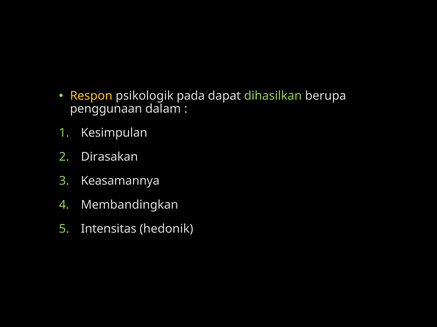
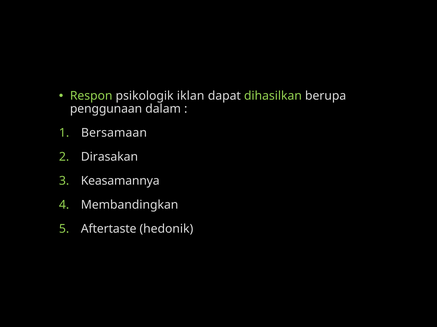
Respon colour: yellow -> light green
pada: pada -> iklan
Kesimpulan: Kesimpulan -> Bersamaan
Intensitas: Intensitas -> Aftertaste
